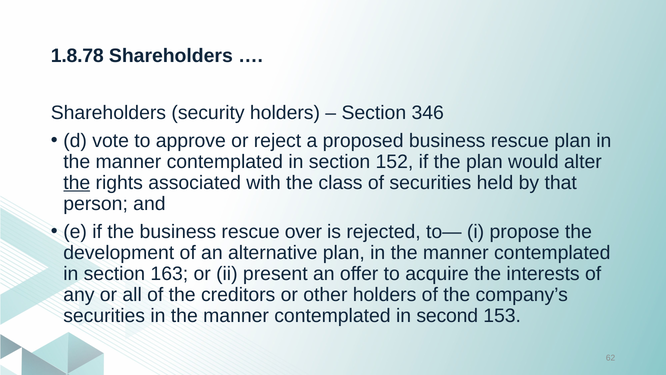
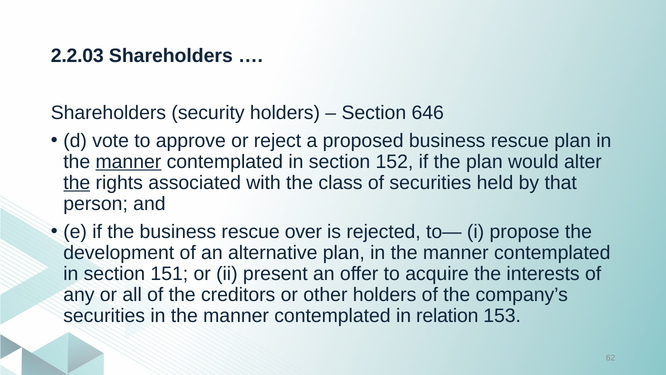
1.8.78: 1.8.78 -> 2.2.03
346: 346 -> 646
manner at (128, 162) underline: none -> present
163: 163 -> 151
second: second -> relation
